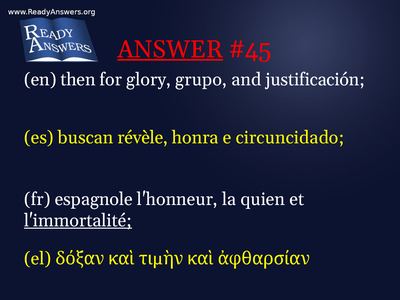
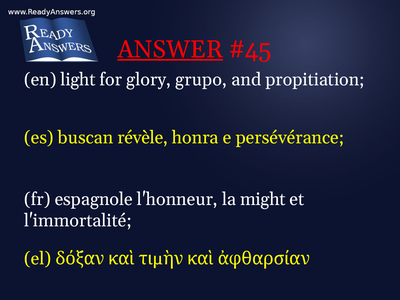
then: then -> light
justificación: justificación -> propitiation
circuncidado: circuncidado -> persévérance
quien: quien -> might
l'immortalité underline: present -> none
